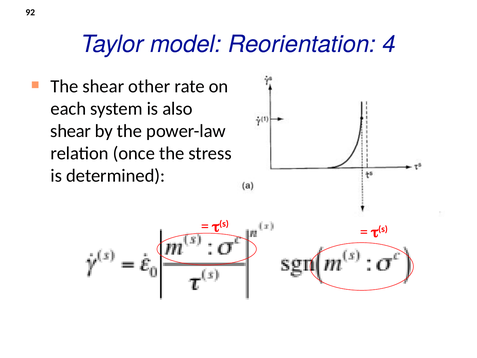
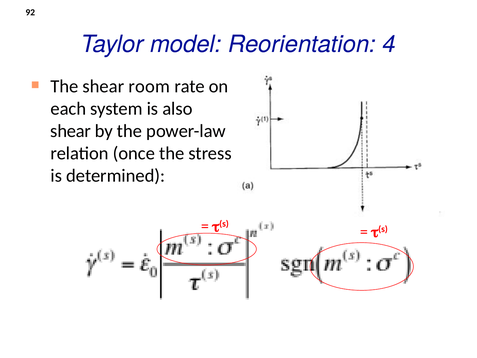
other: other -> room
